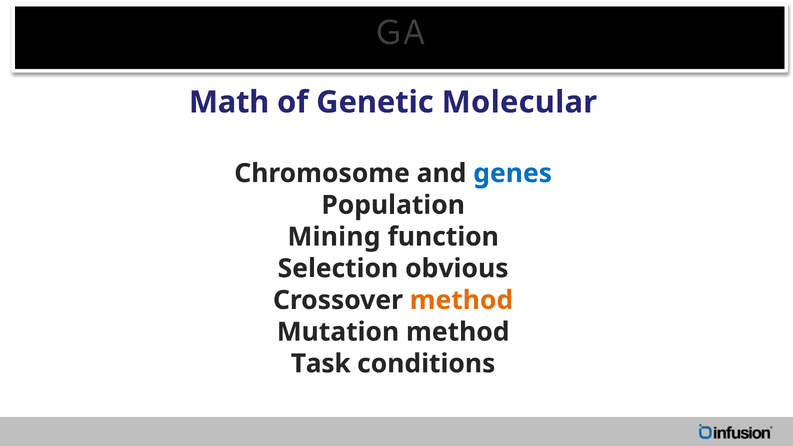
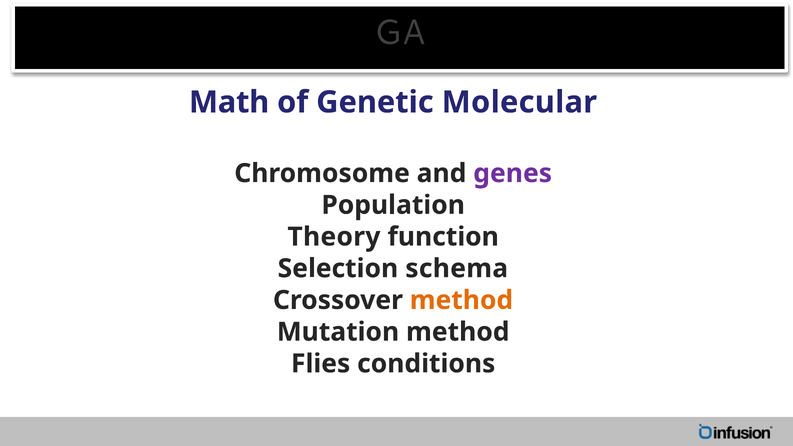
genes colour: blue -> purple
Mining: Mining -> Theory
obvious: obvious -> schema
Task: Task -> Flies
